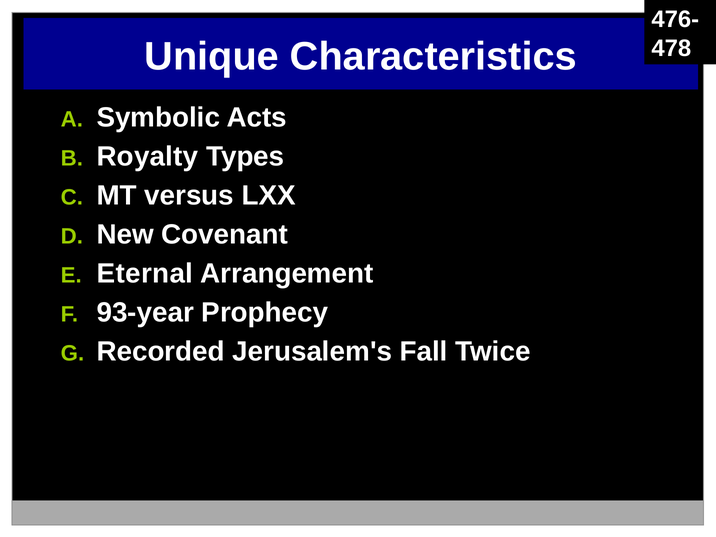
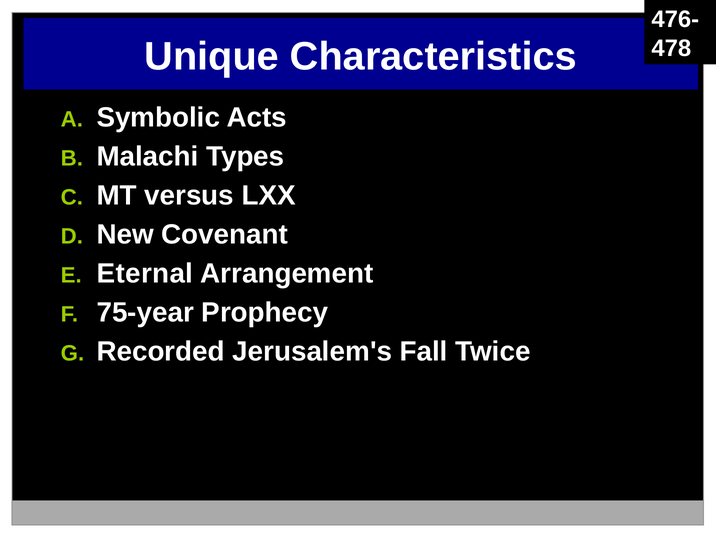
Royalty: Royalty -> Malachi
93-year: 93-year -> 75-year
